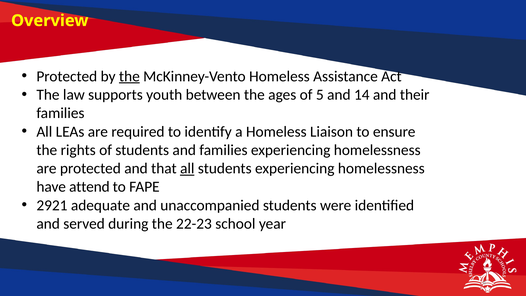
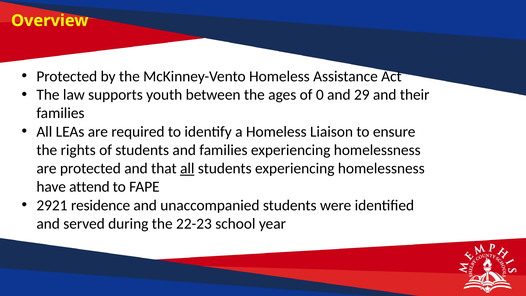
the at (129, 76) underline: present -> none
5: 5 -> 0
14: 14 -> 29
adequate: adequate -> residence
